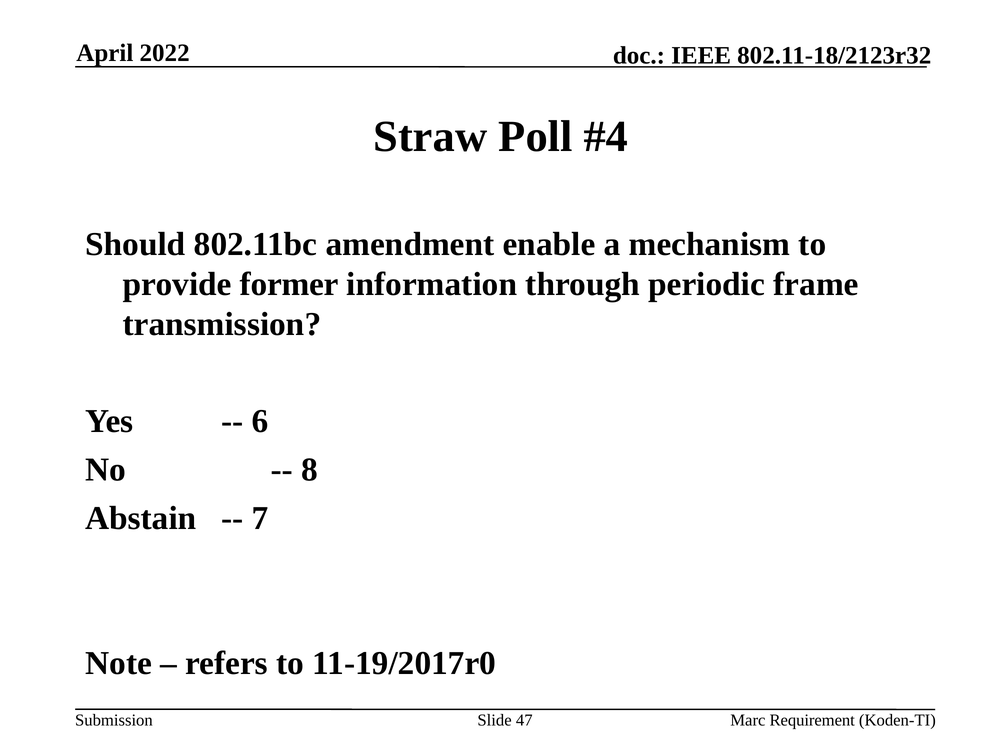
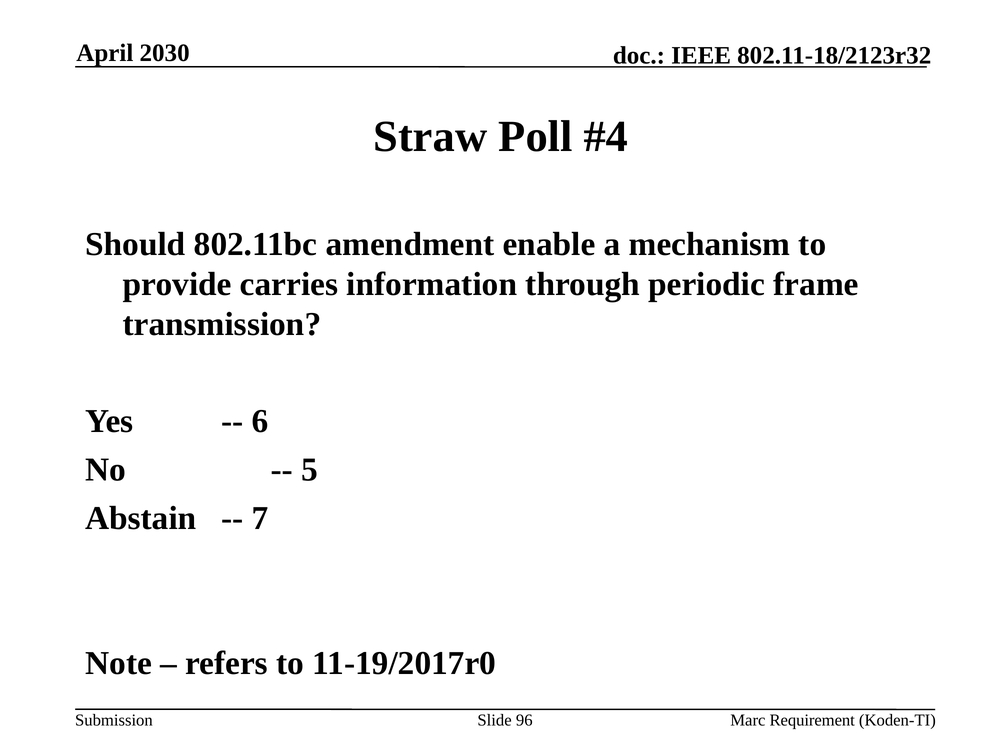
2022: 2022 -> 2030
former: former -> carries
8: 8 -> 5
47: 47 -> 96
